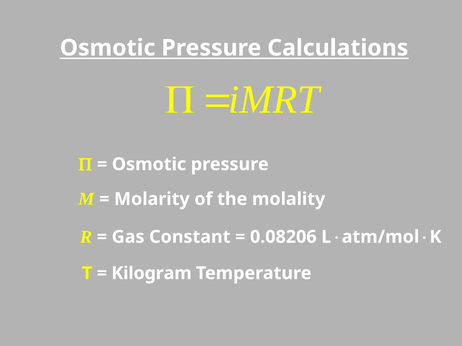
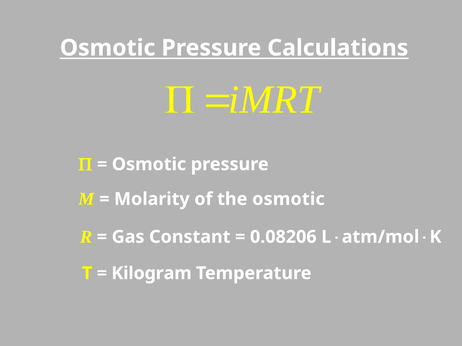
the molality: molality -> osmotic
